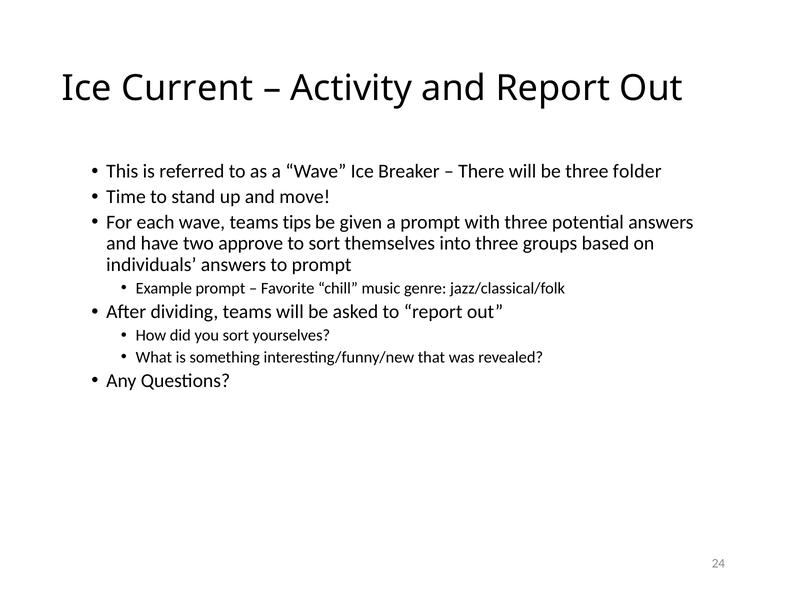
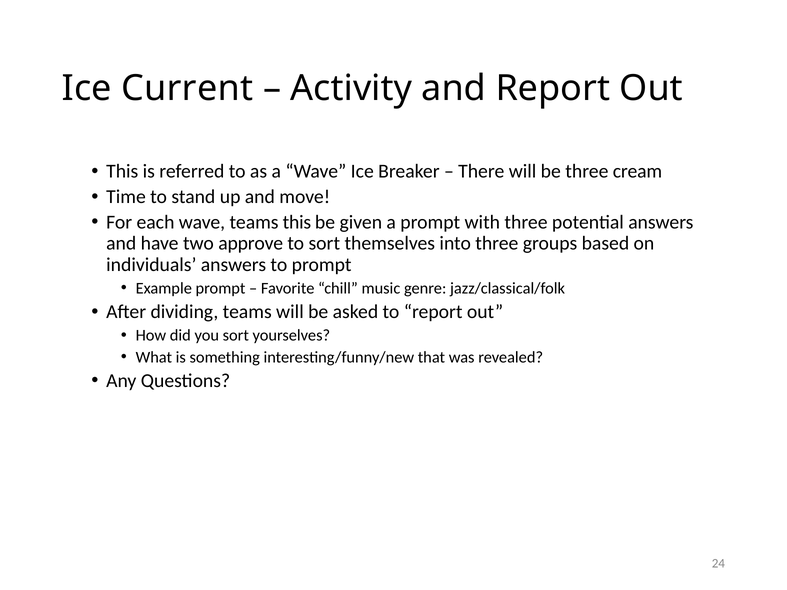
folder: folder -> cream
teams tips: tips -> this
